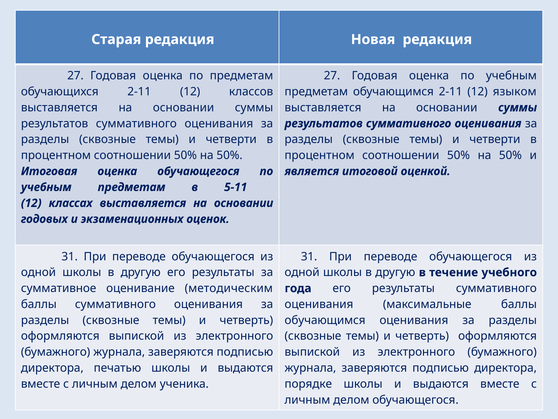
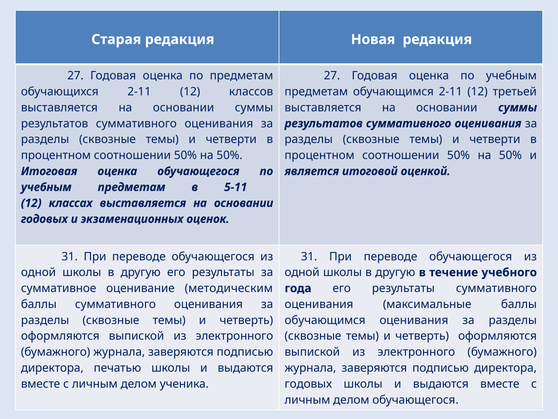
языком: языком -> третьей
порядке at (308, 383): порядке -> годовых
